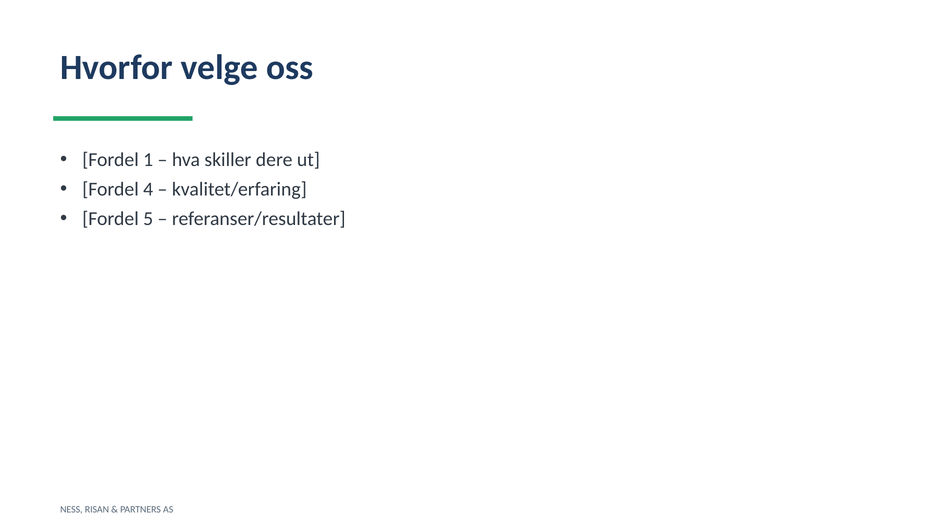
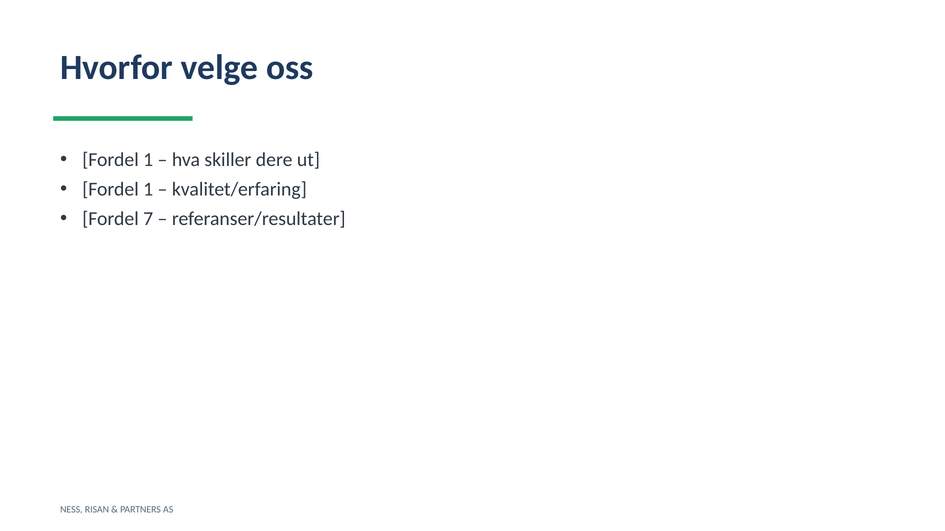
4 at (148, 190): 4 -> 1
5: 5 -> 7
